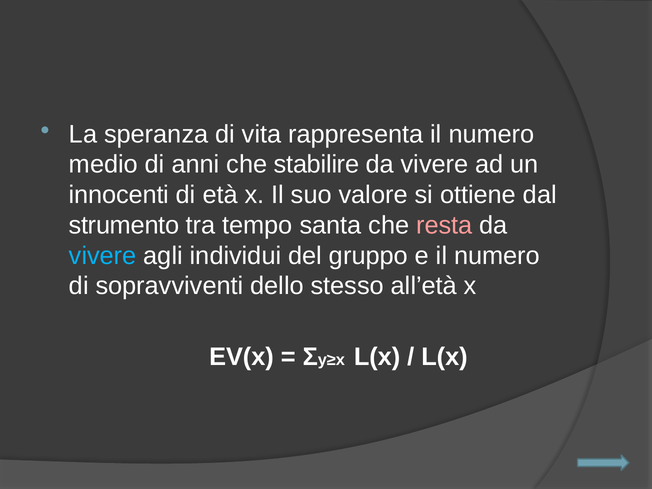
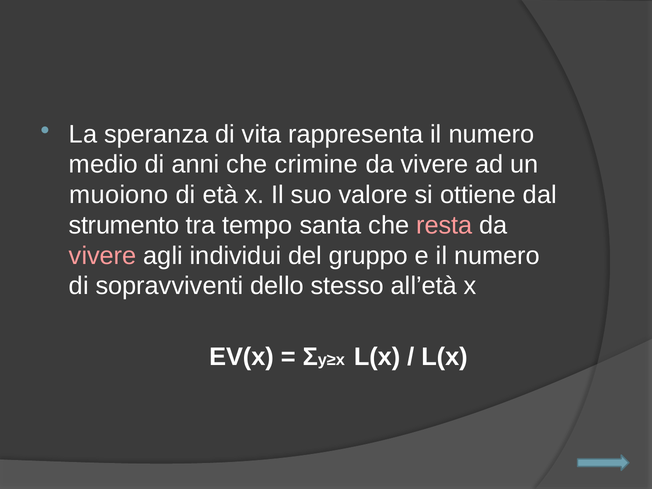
stabilire: stabilire -> crimine
innocenti: innocenti -> muoiono
vivere at (103, 256) colour: light blue -> pink
